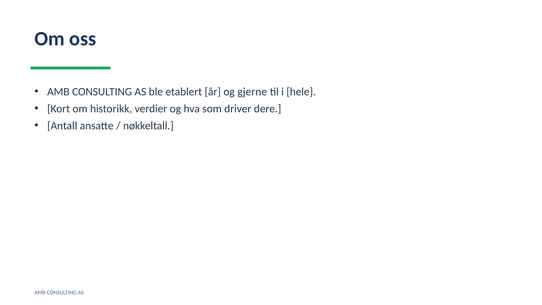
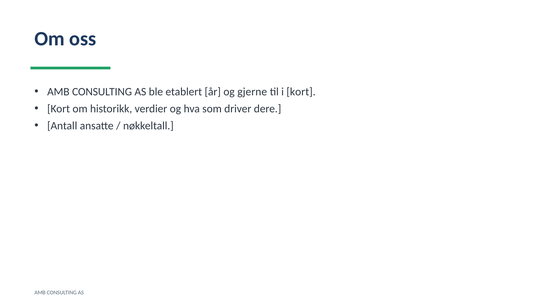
i hele: hele -> kort
